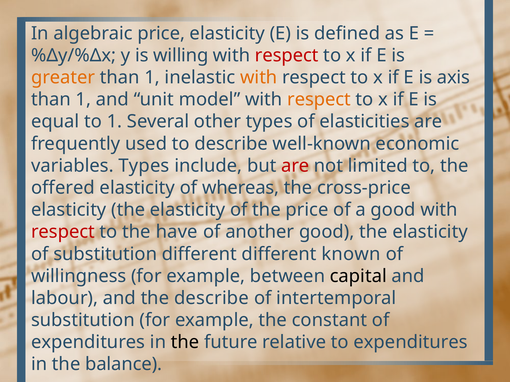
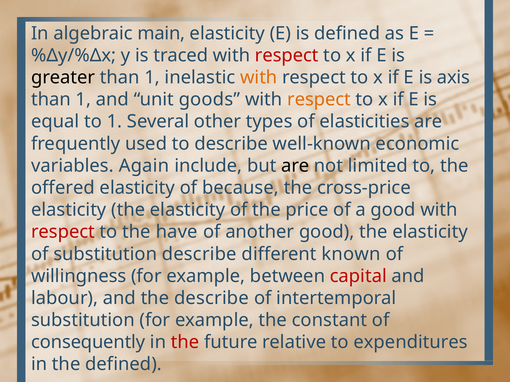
algebraic price: price -> main
willing: willing -> traced
greater colour: orange -> black
model: model -> goods
variables Types: Types -> Again
are at (295, 166) colour: red -> black
whereas: whereas -> because
substitution different: different -> describe
capital colour: black -> red
expenditures at (88, 343): expenditures -> consequently
the at (185, 343) colour: black -> red
the balance: balance -> defined
